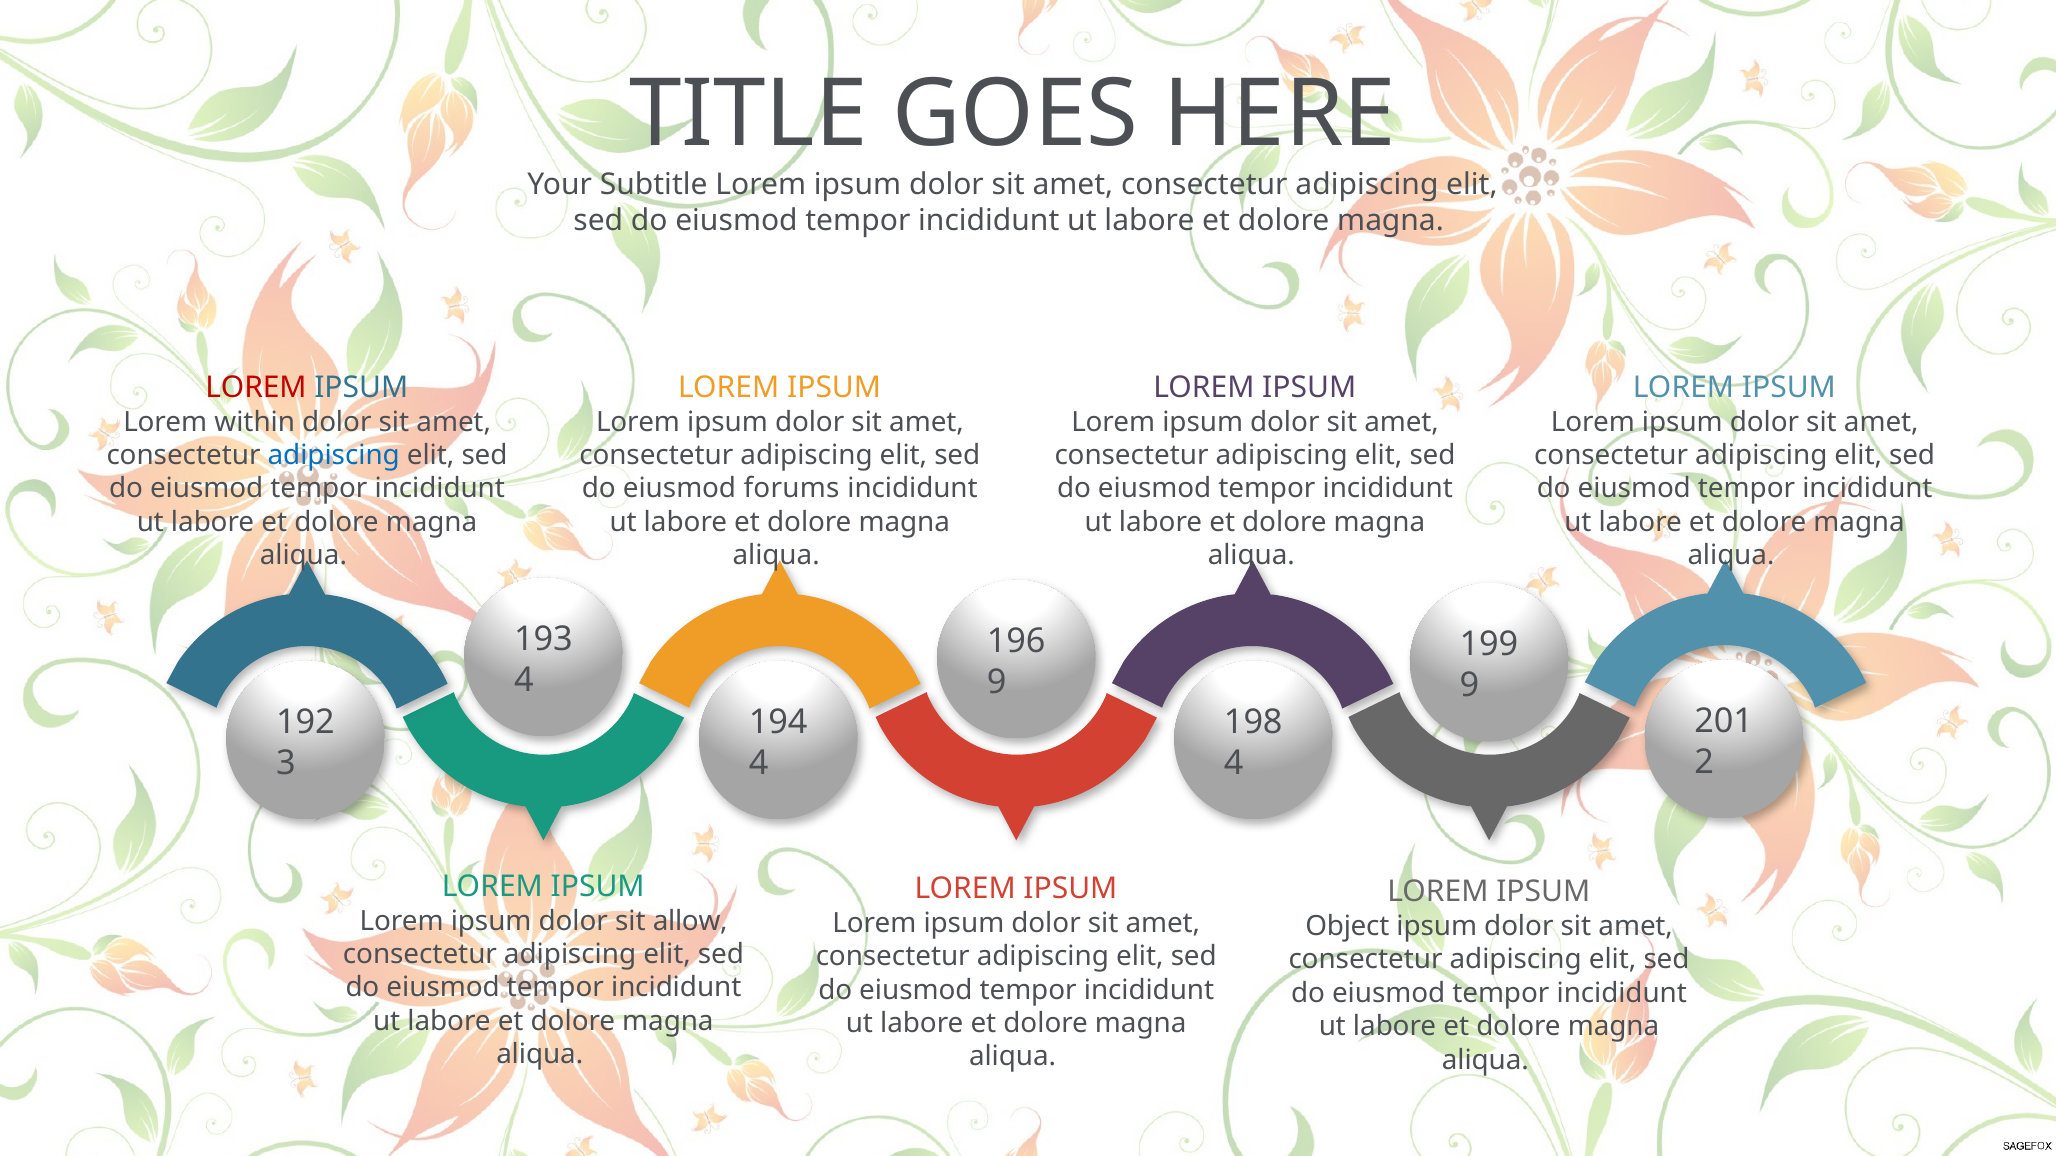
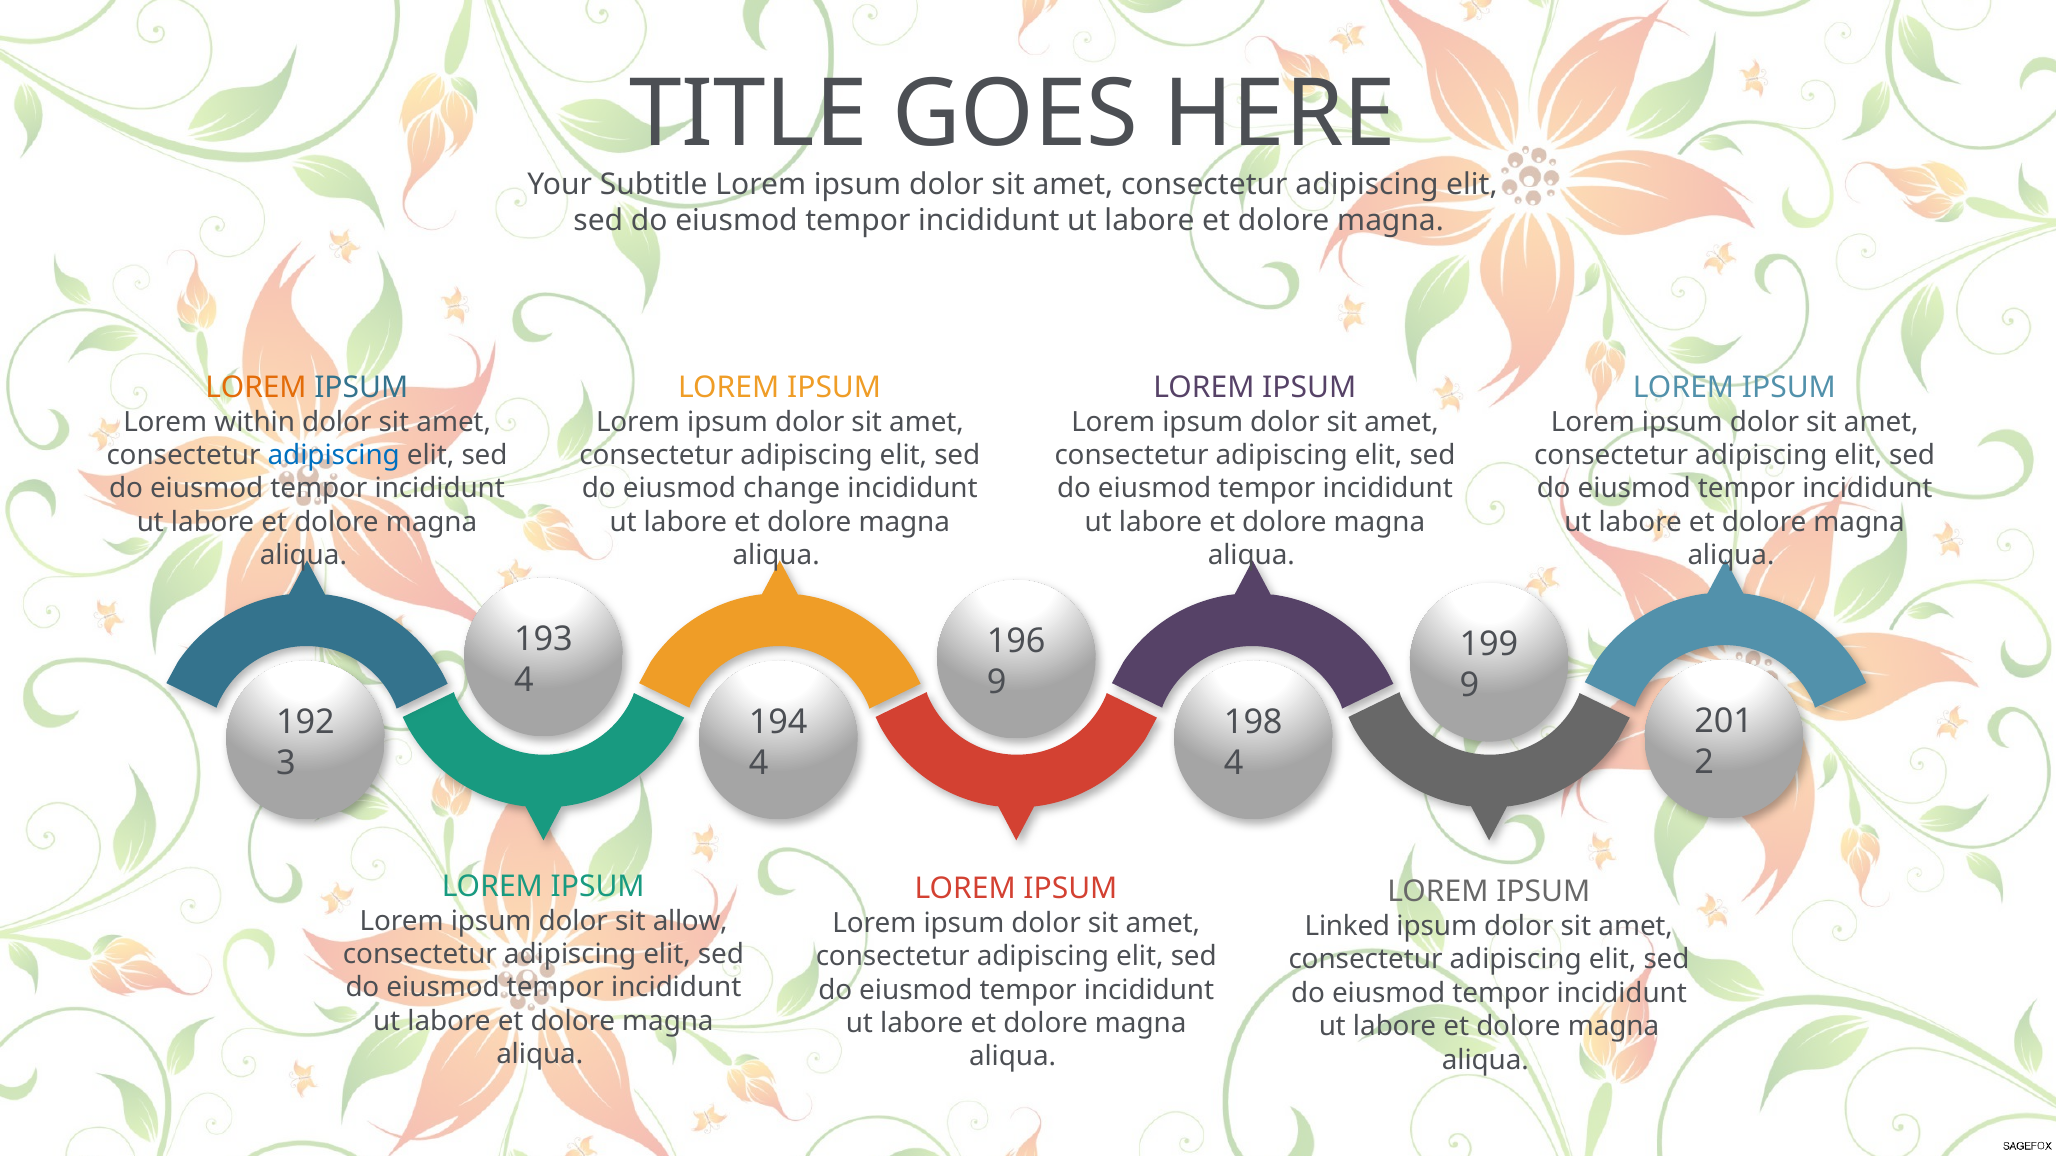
LOREM at (256, 387) colour: red -> orange
forums: forums -> change
Object: Object -> Linked
